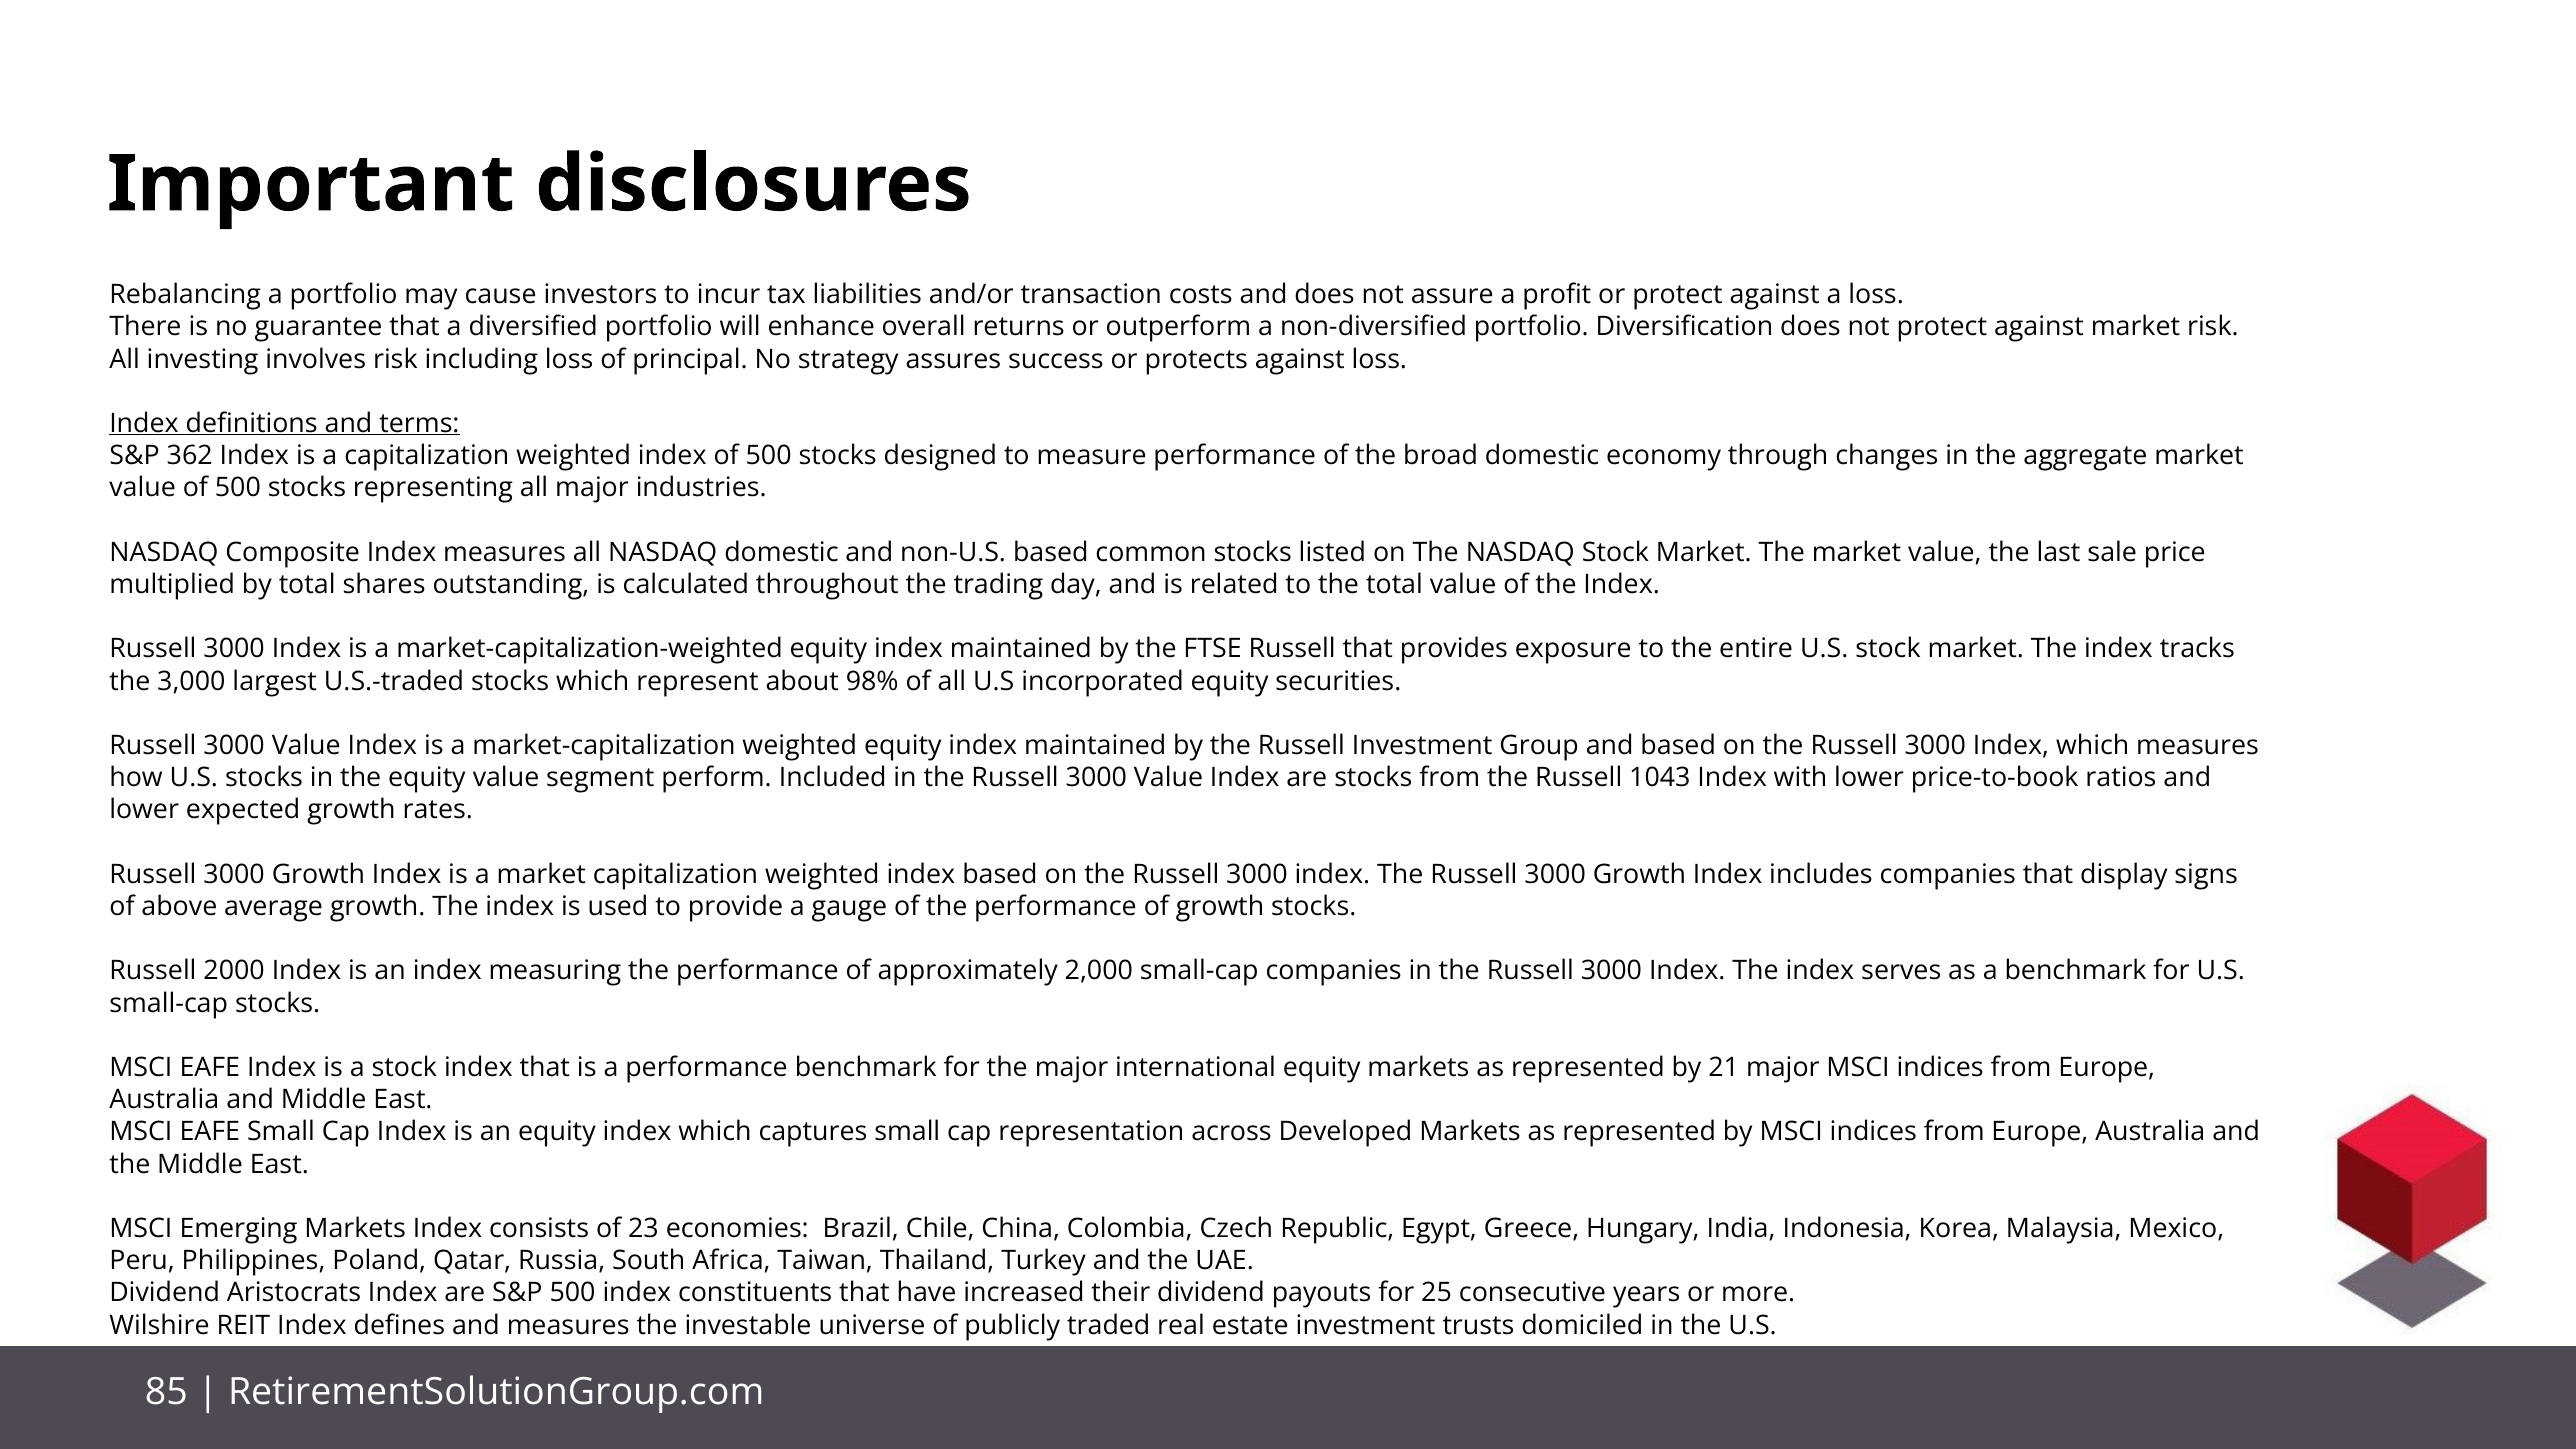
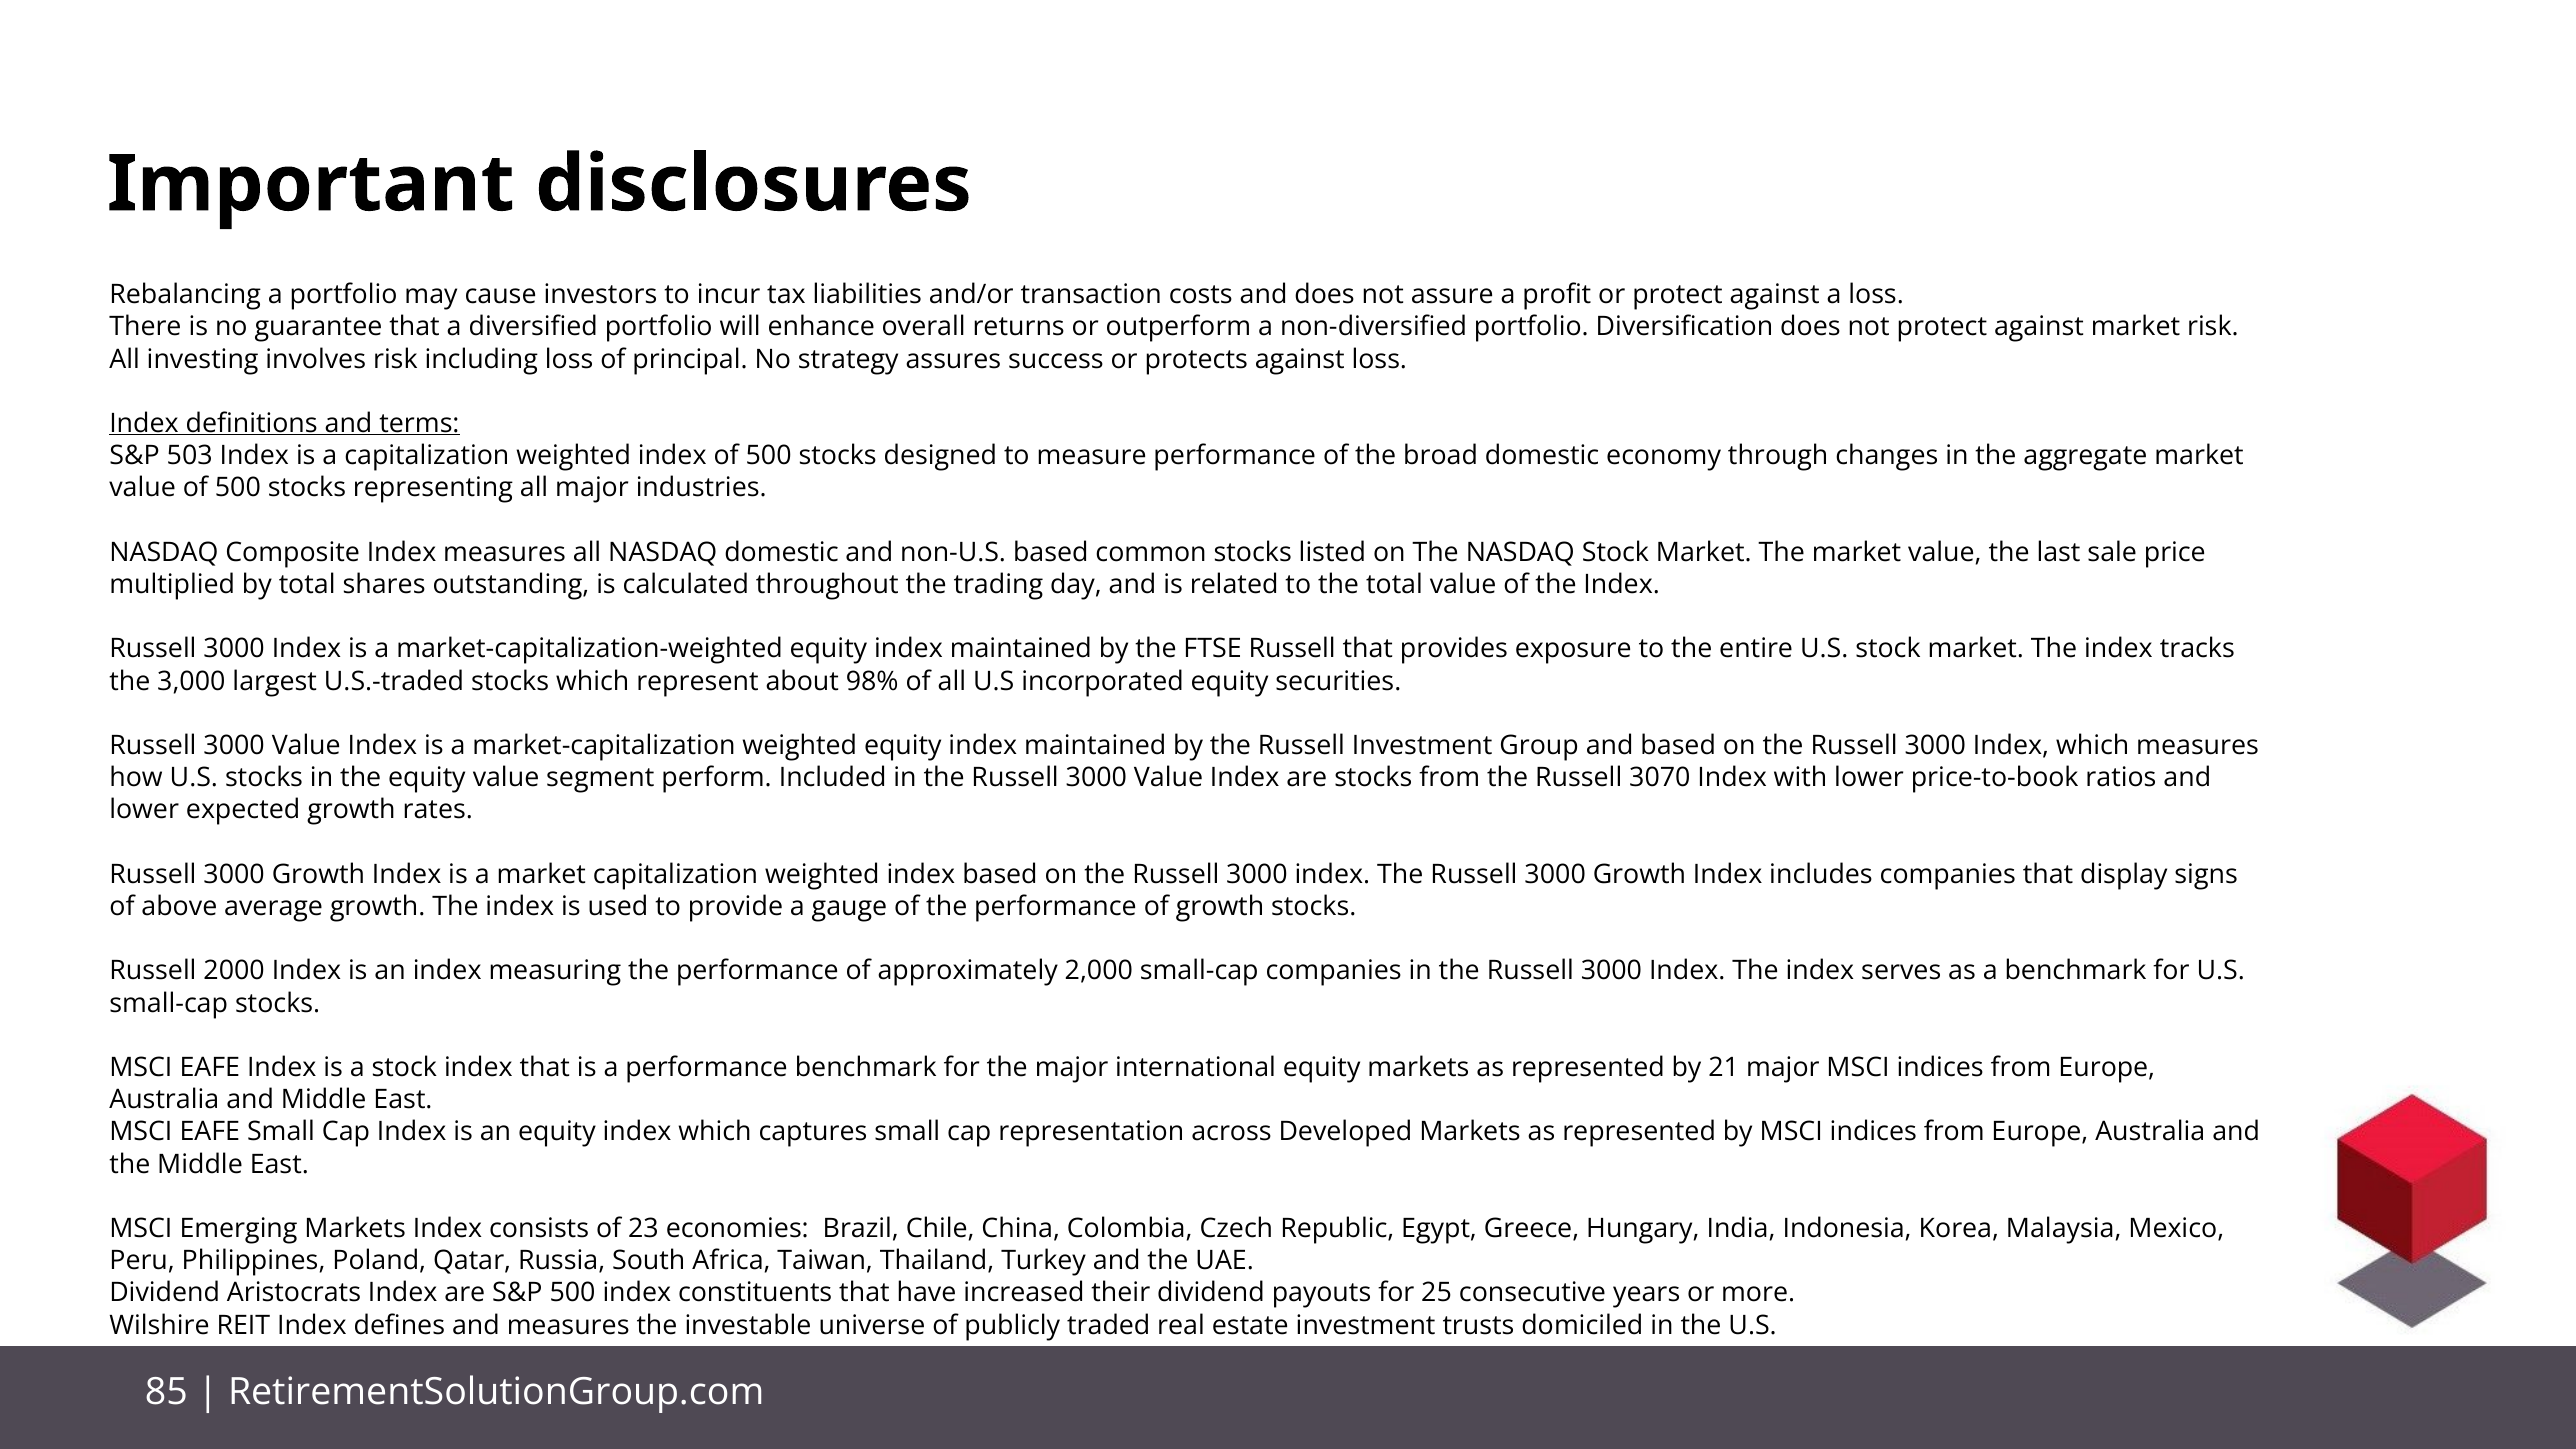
362: 362 -> 503
1043: 1043 -> 3070
